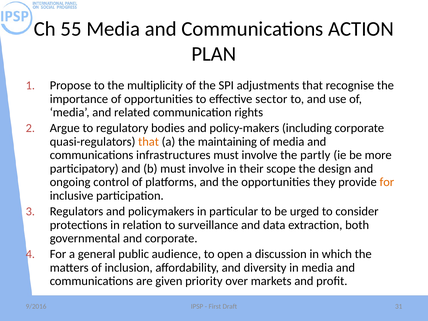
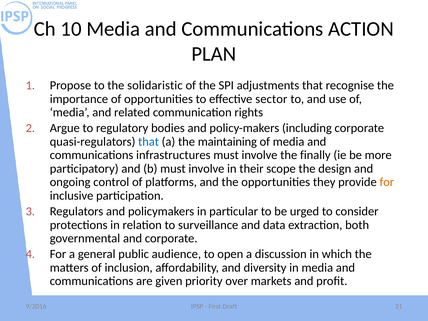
55: 55 -> 10
multiplicity: multiplicity -> solidaristic
that at (149, 142) colour: orange -> blue
partly: partly -> finally
